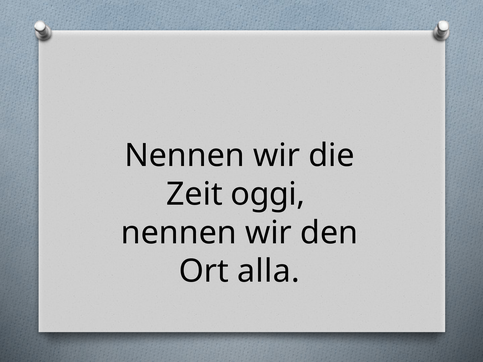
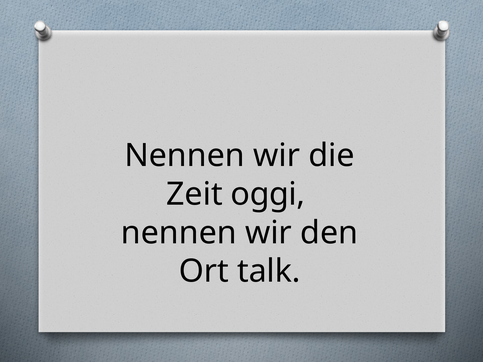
alla: alla -> talk
